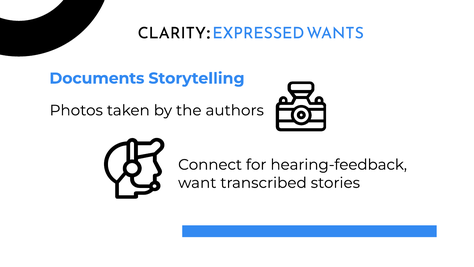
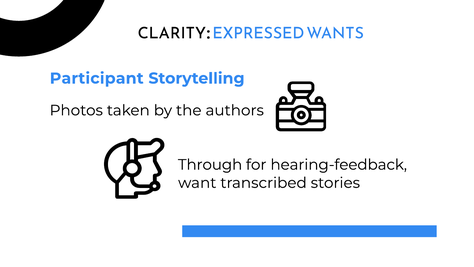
Documents: Documents -> Participant
Connect: Connect -> Through
